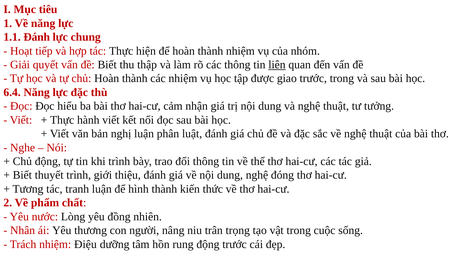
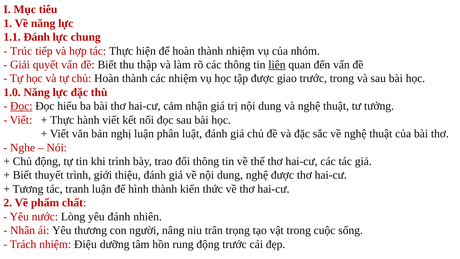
Hoạt: Hoạt -> Trúc
6.4: 6.4 -> 1.0
Đọc at (21, 106) underline: none -> present
nghệ đóng: đóng -> được
yêu đồng: đồng -> đánh
